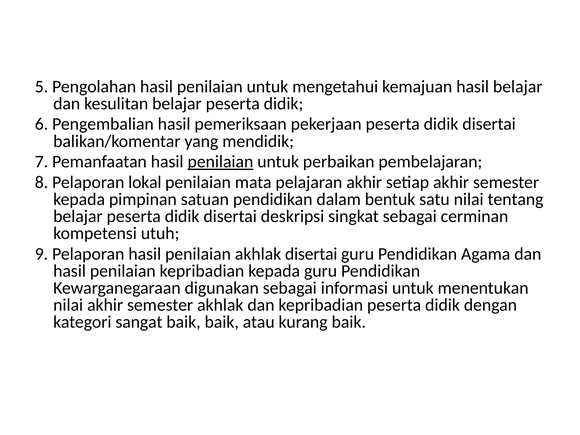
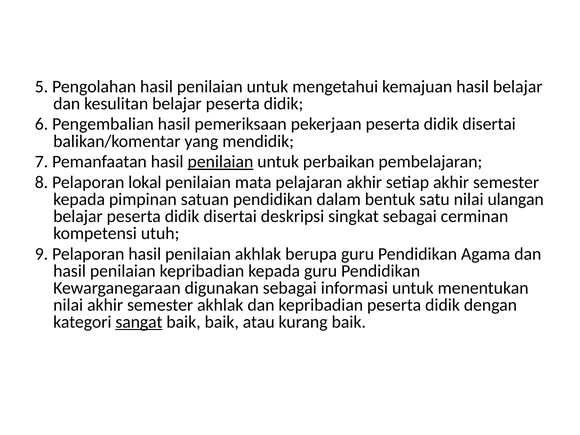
tentang: tentang -> ulangan
akhlak disertai: disertai -> berupa
sangat underline: none -> present
